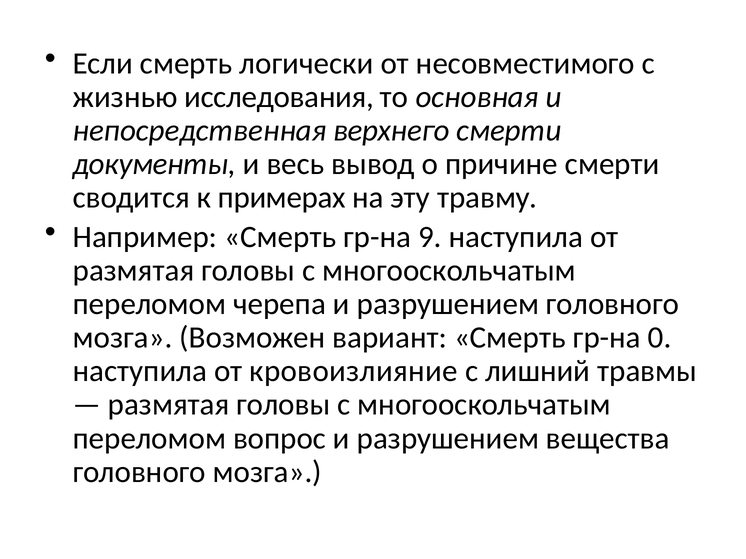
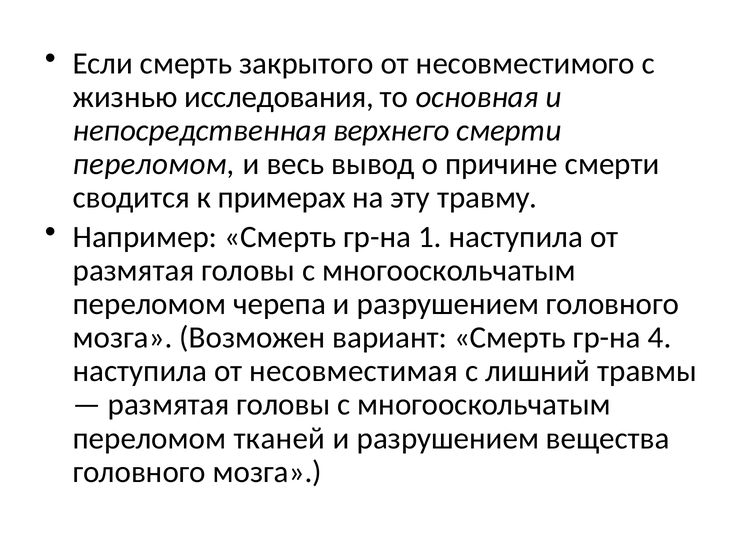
логически: логически -> закрытого
документы at (154, 164): документы -> переломом
9: 9 -> 1
0: 0 -> 4
кровоизлияние: кровоизлияние -> несовместимая
вопрос: вопрос -> тканей
